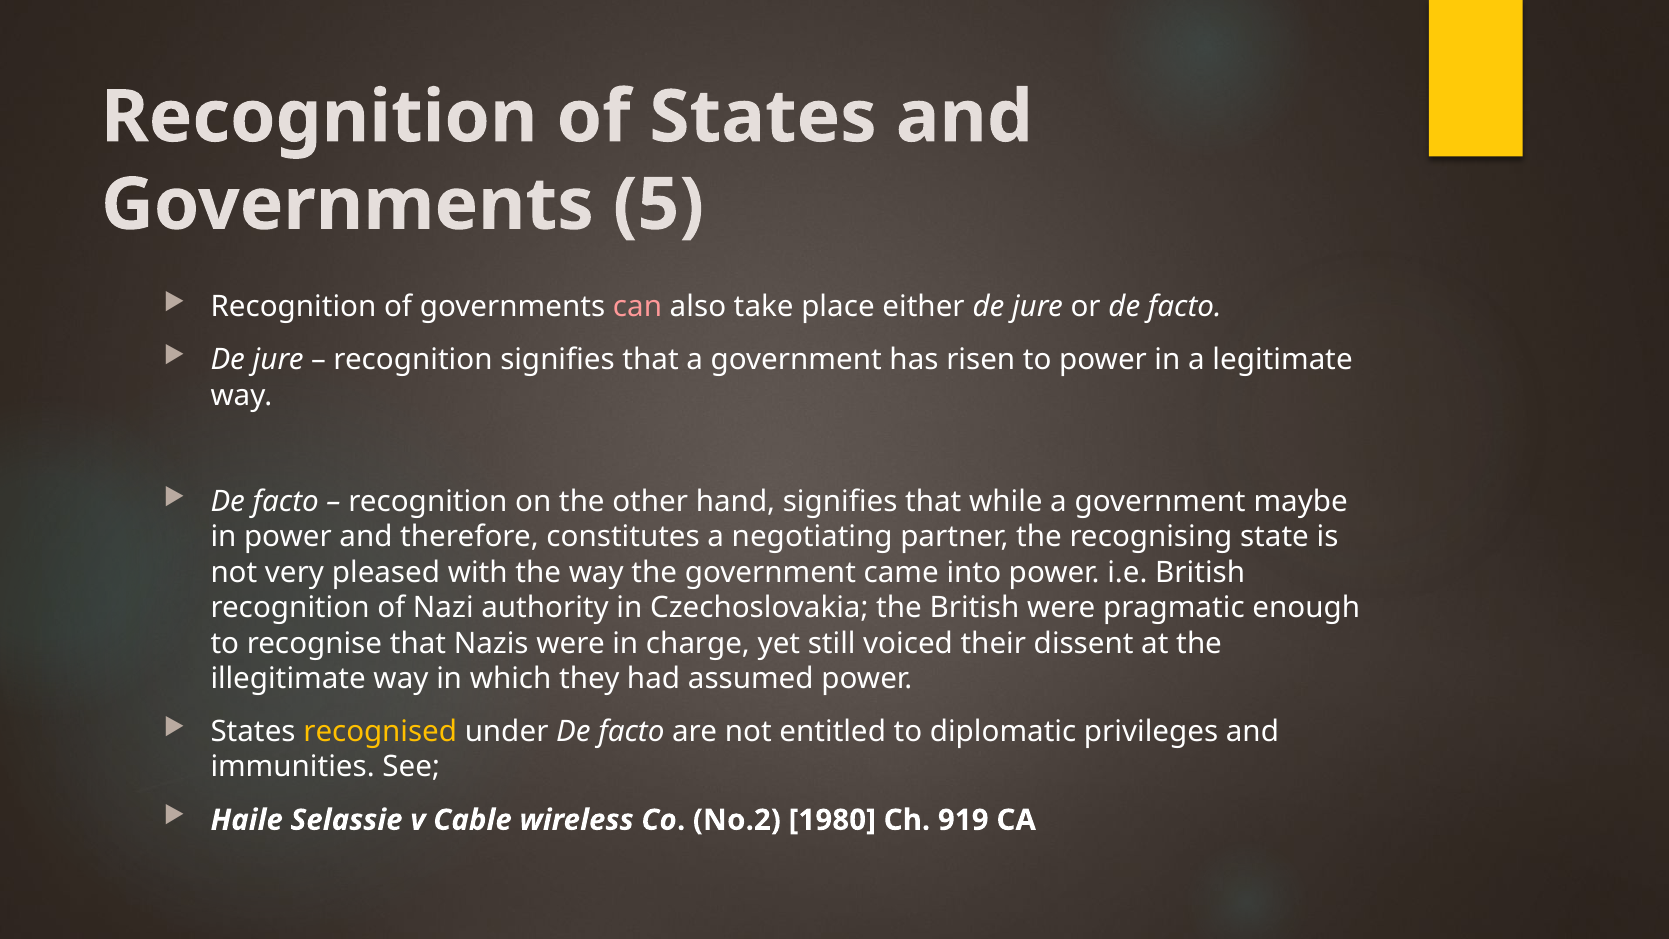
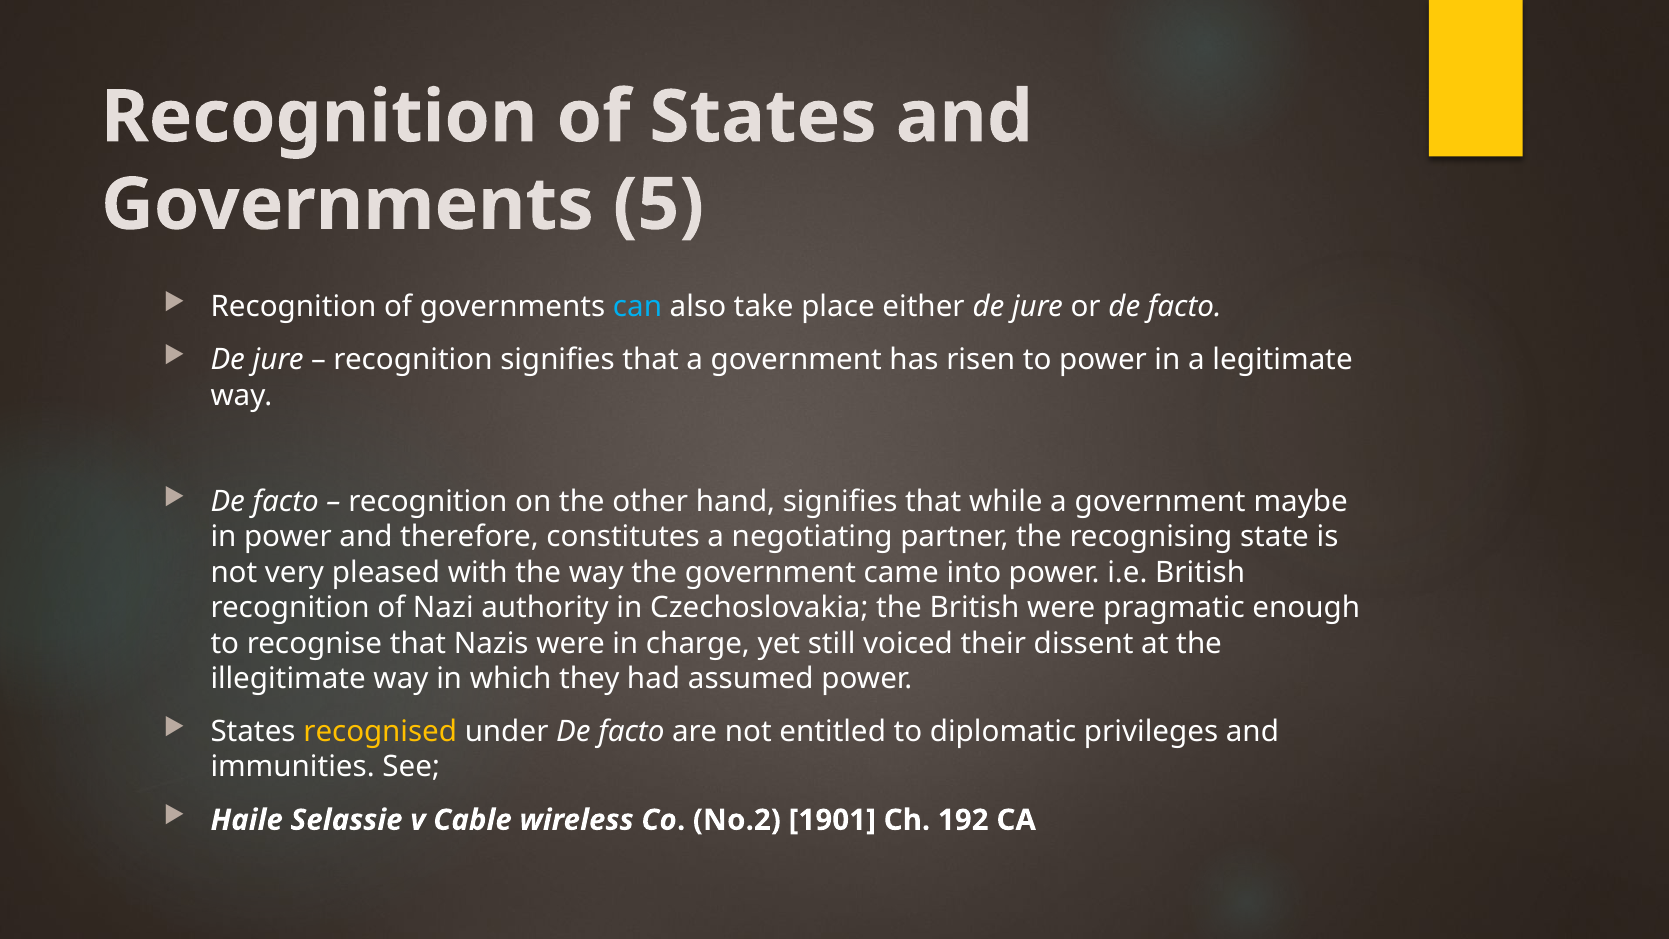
can colour: pink -> light blue
1980: 1980 -> 1901
919: 919 -> 192
